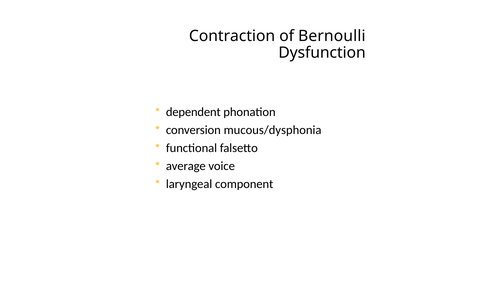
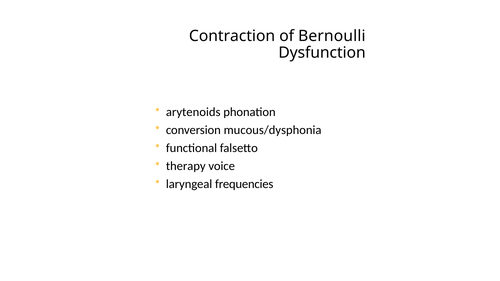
dependent: dependent -> arytenoids
average: average -> therapy
component: component -> frequencies
